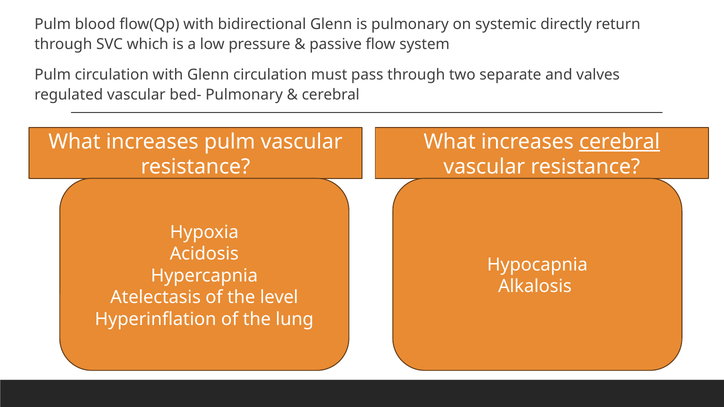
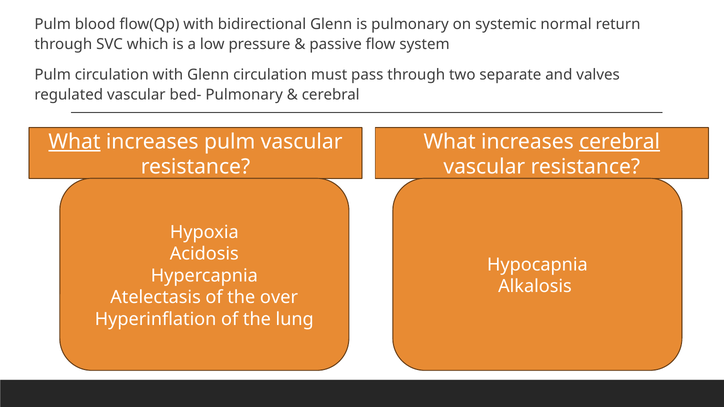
directly: directly -> normal
What at (74, 142) underline: none -> present
level: level -> over
